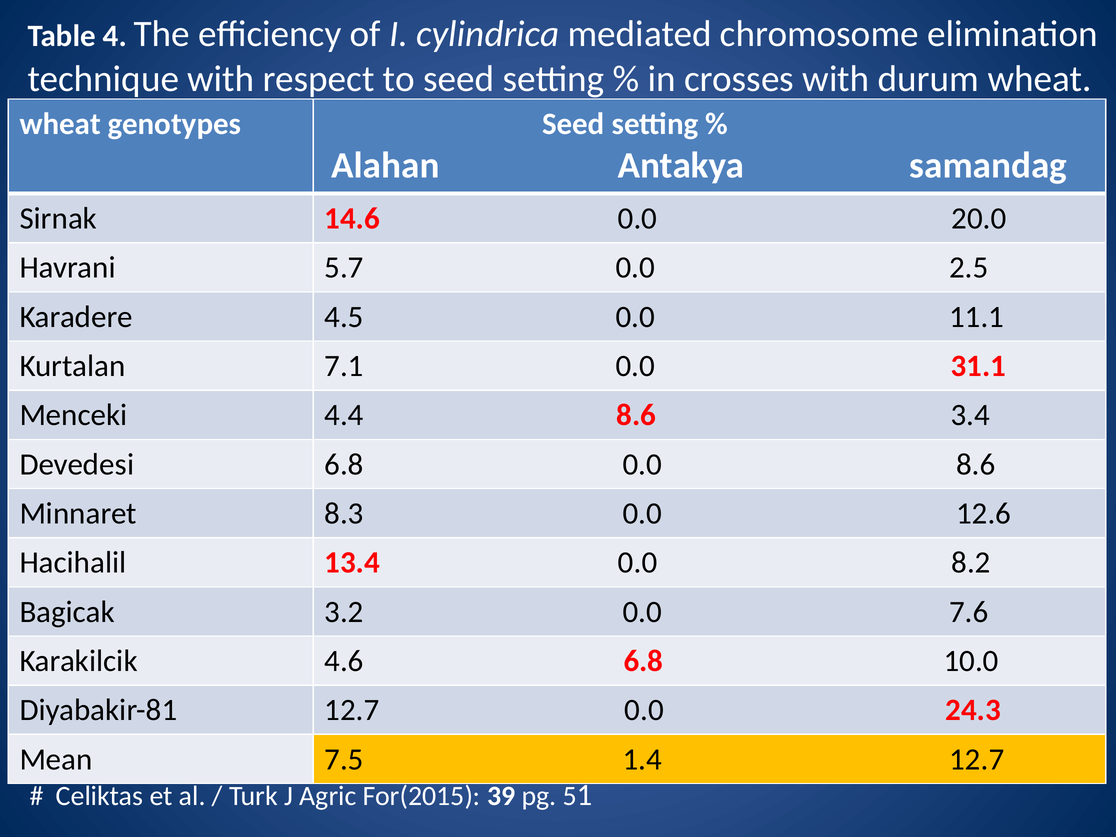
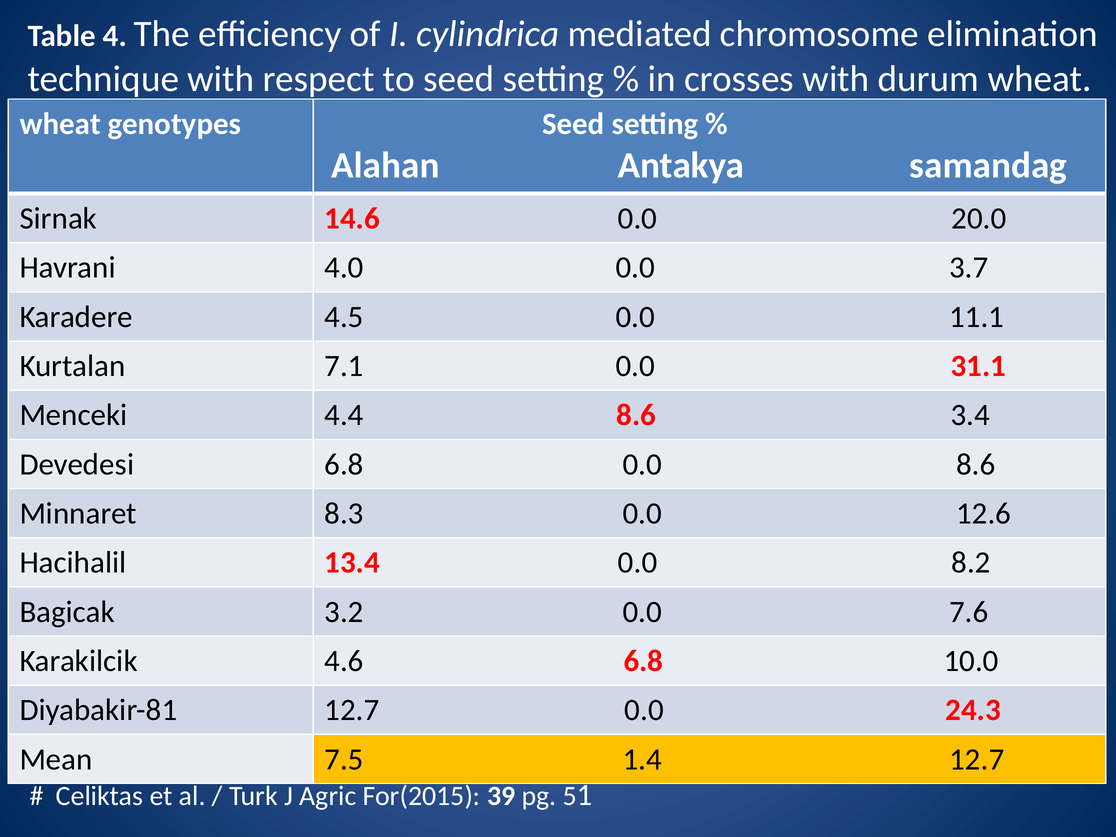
5.7: 5.7 -> 4.0
2.5: 2.5 -> 3.7
